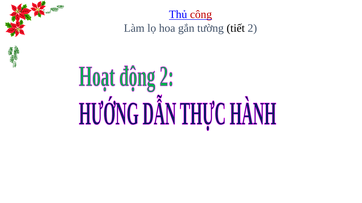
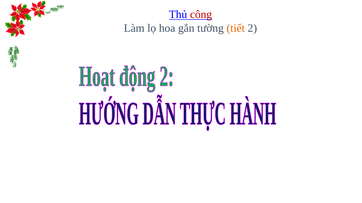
tiết colour: black -> orange
